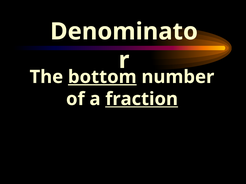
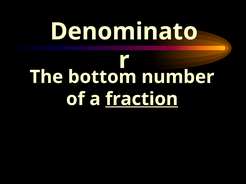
bottom underline: present -> none
